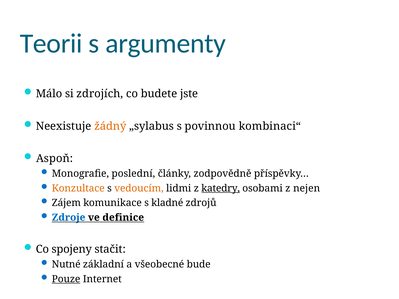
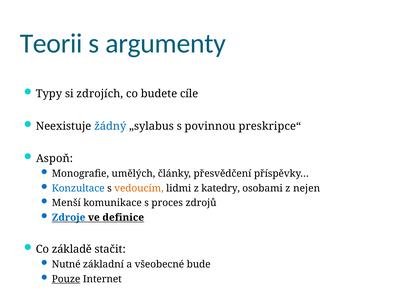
Málo: Málo -> Typy
jste: jste -> cíle
žádný colour: orange -> blue
kombinaci“: kombinaci“ -> preskripce“
poslední: poslední -> umělých
zodpovědně: zodpovědně -> přesvědčení
Konzultace colour: orange -> blue
katedry underline: present -> none
Zájem: Zájem -> Menší
kladné: kladné -> proces
spojeny: spojeny -> základě
